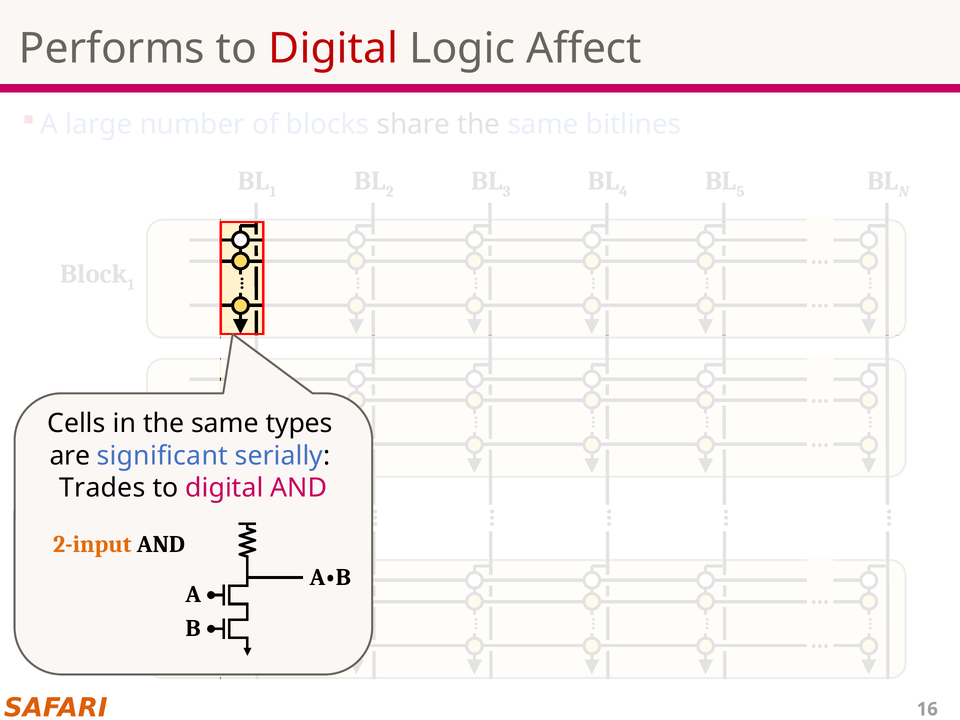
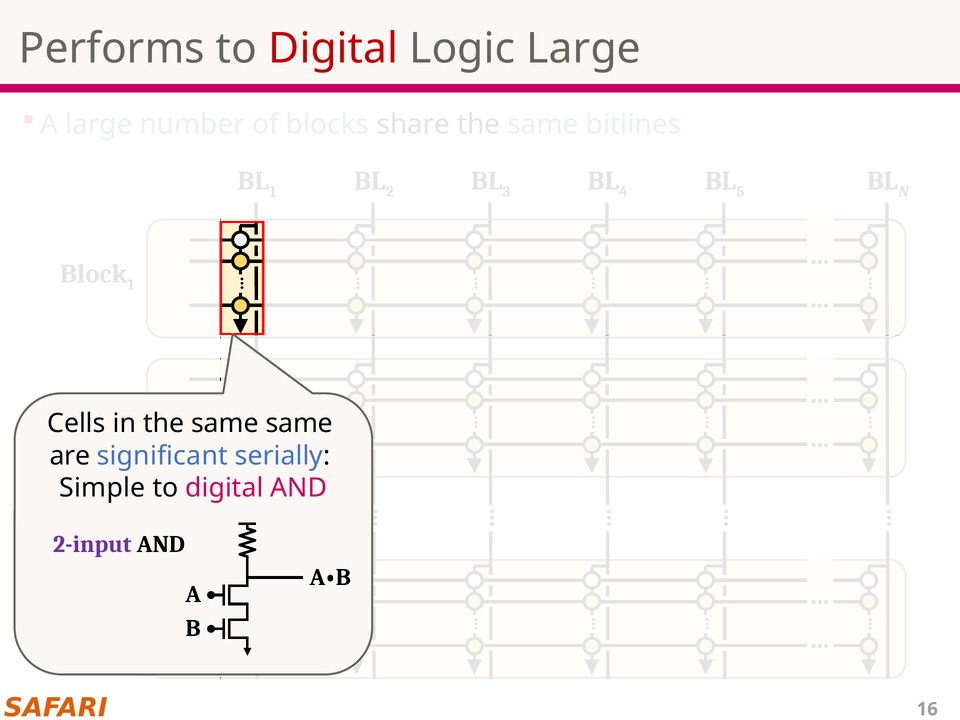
Logic Affect: Affect -> Large
types at (299, 424): types -> same
Trades: Trades -> Simple
2-input colour: orange -> purple
